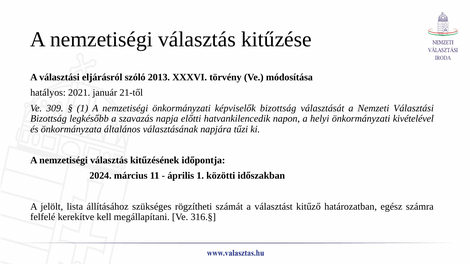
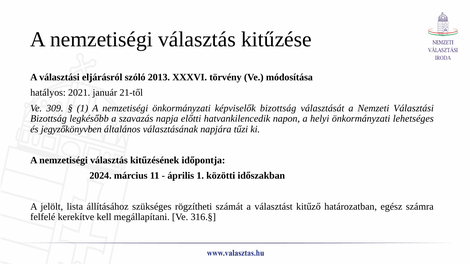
kivételével: kivételével -> lehetséges
önkormányzata: önkormányzata -> jegyzőkönyvben
